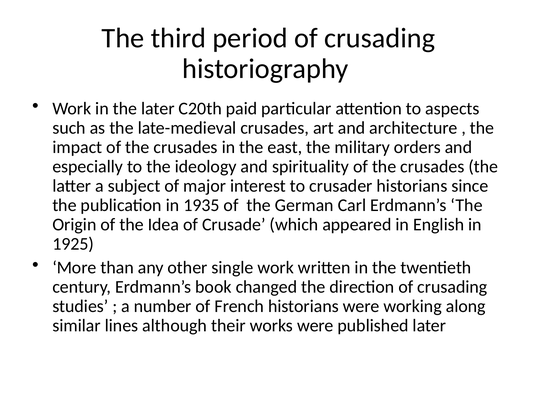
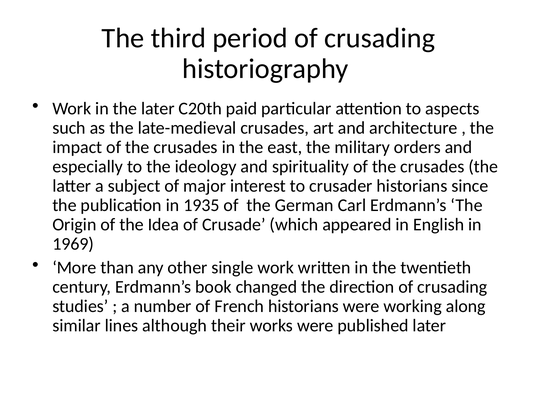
1925: 1925 -> 1969
